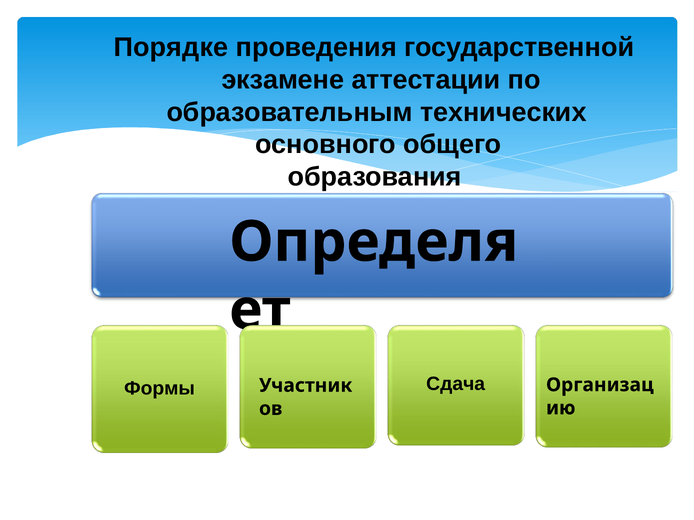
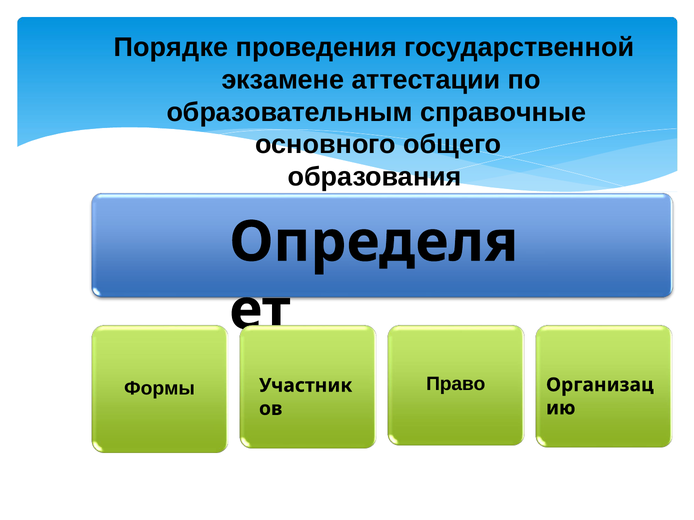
технических: технических -> справочные
Сдача: Сдача -> Право
